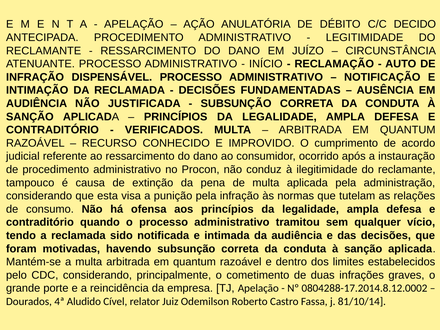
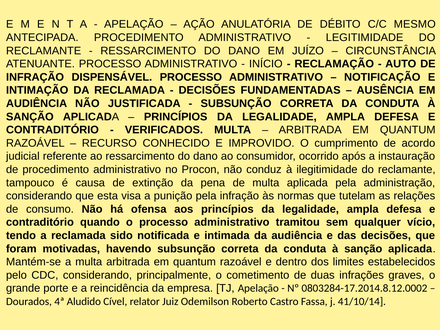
DECIDO: DECIDO -> MESMO
0804288-17.2014.8.12.0002: 0804288-17.2014.8.12.0002 -> 0803284-17.2014.8.12.0002
81/10/14: 81/10/14 -> 41/10/14
